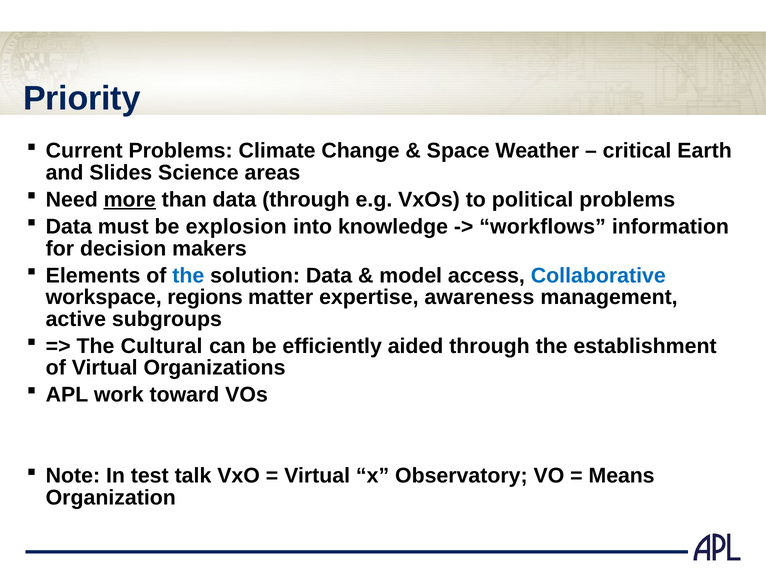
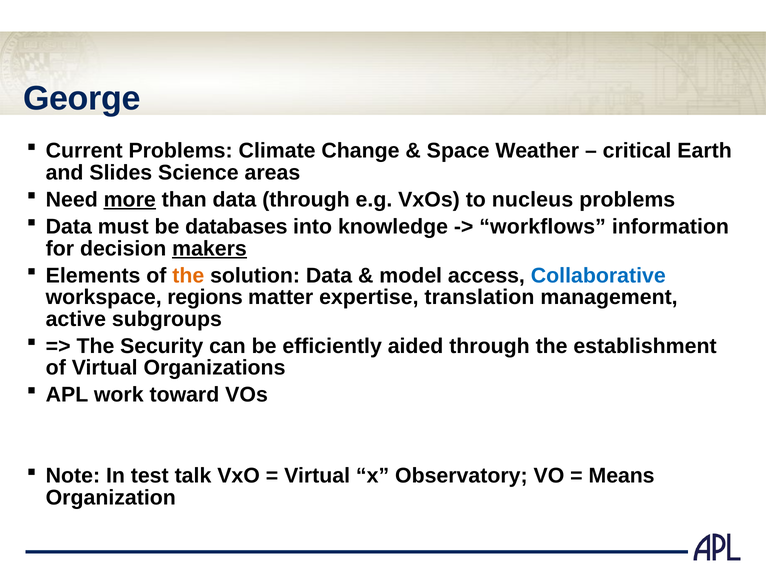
Priority: Priority -> George
political: political -> nucleus
explosion: explosion -> databases
makers underline: none -> present
the at (188, 275) colour: blue -> orange
awareness: awareness -> translation
Cultural: Cultural -> Security
